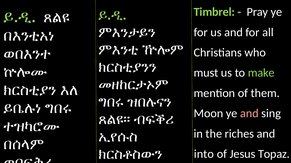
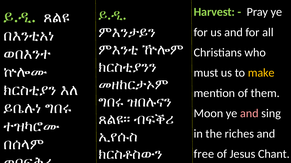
Timbrel: Timbrel -> Harvest
make colour: light green -> yellow
into: into -> free
Topaz: Topaz -> Chant
